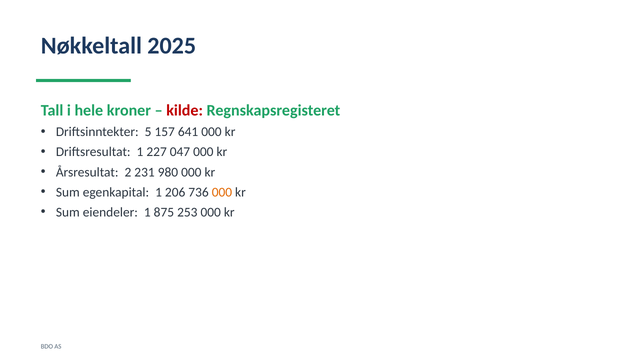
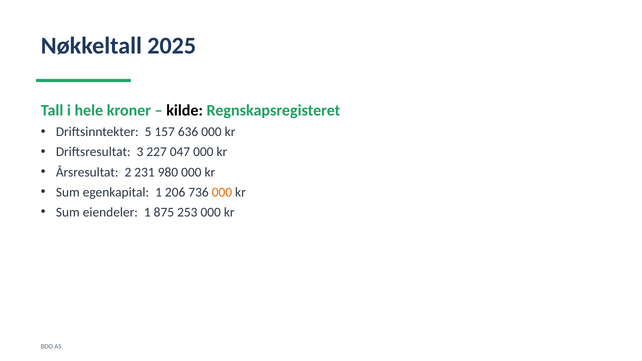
kilde colour: red -> black
641: 641 -> 636
Driftsresultat 1: 1 -> 3
